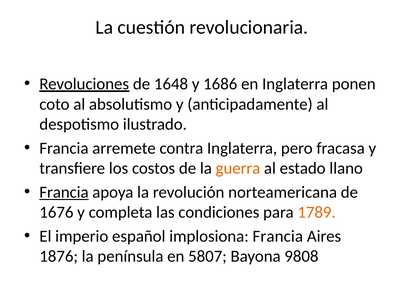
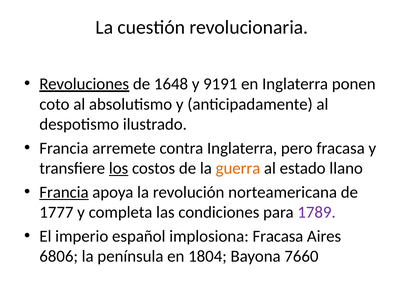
1686: 1686 -> 9191
los underline: none -> present
1676: 1676 -> 1777
1789 colour: orange -> purple
implosiona Francia: Francia -> Fracasa
1876: 1876 -> 6806
5807: 5807 -> 1804
9808: 9808 -> 7660
